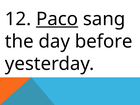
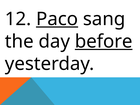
before underline: none -> present
